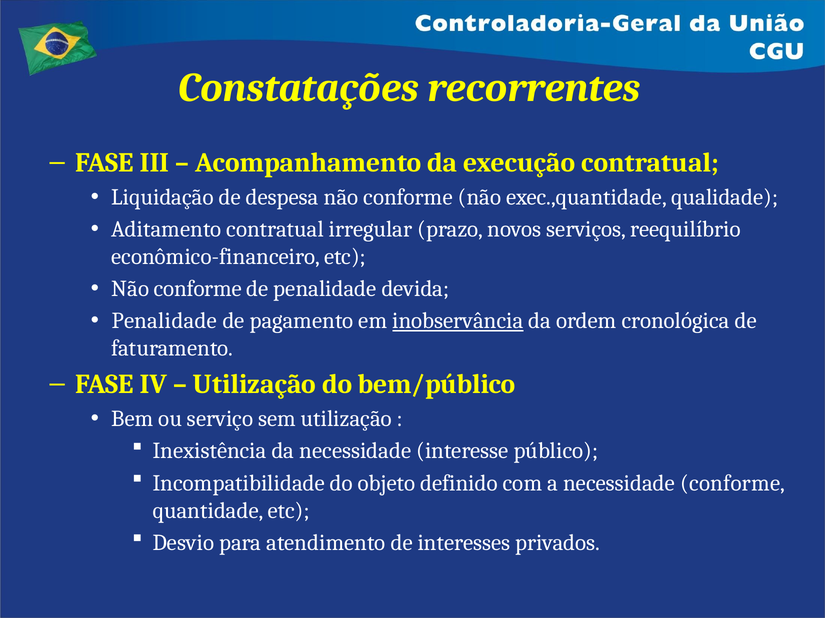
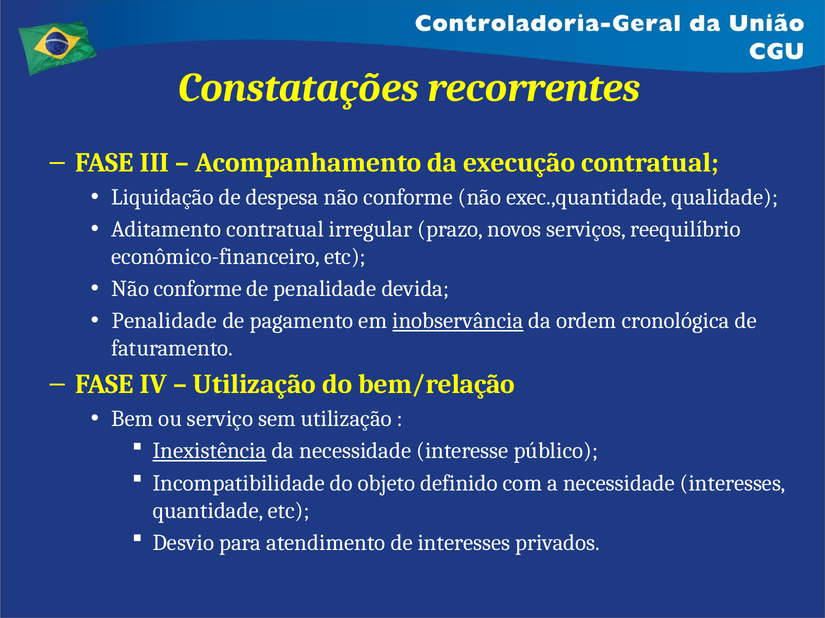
bem/público: bem/público -> bem/relação
Inexistência underline: none -> present
necessidade conforme: conforme -> interesses
